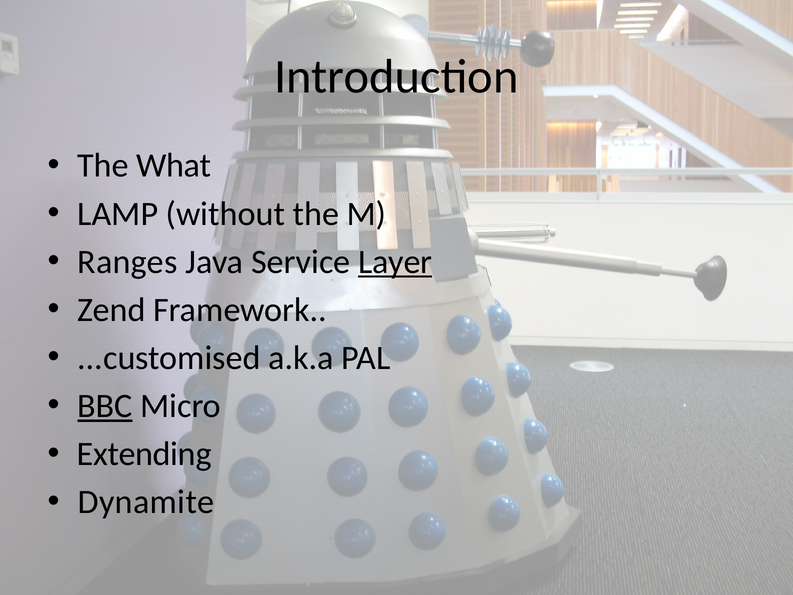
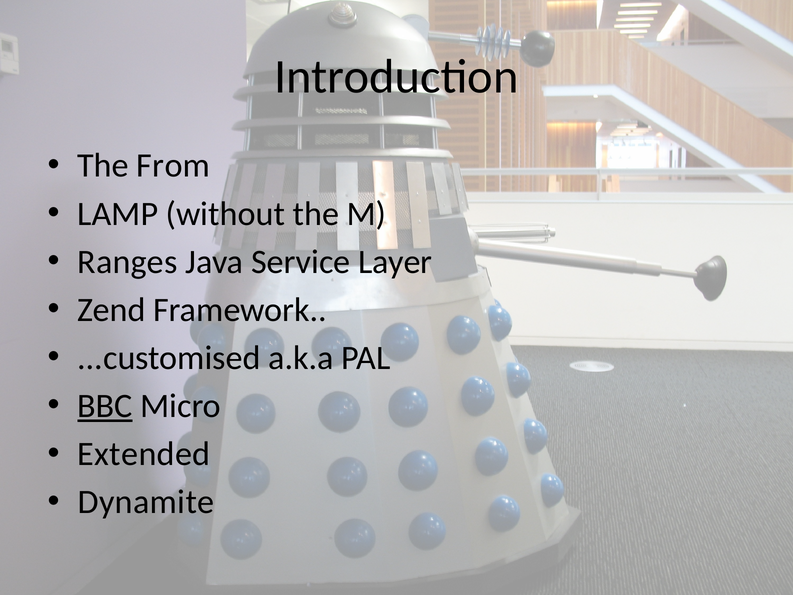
What: What -> From
Layer underline: present -> none
Extending: Extending -> Extended
